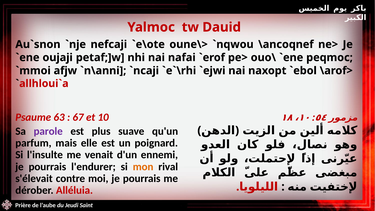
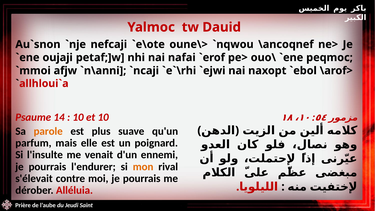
63: 63 -> 14
67 at (78, 117): 67 -> 10
parole colour: purple -> orange
